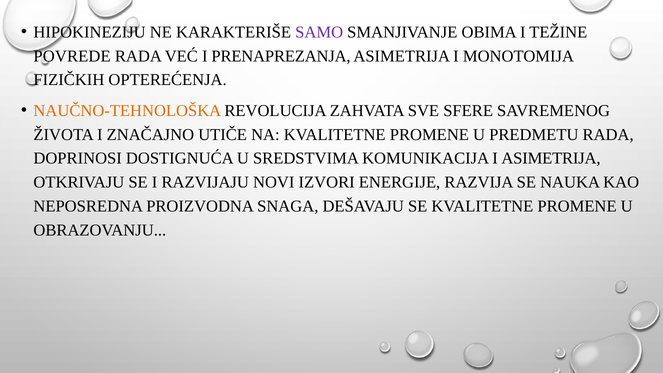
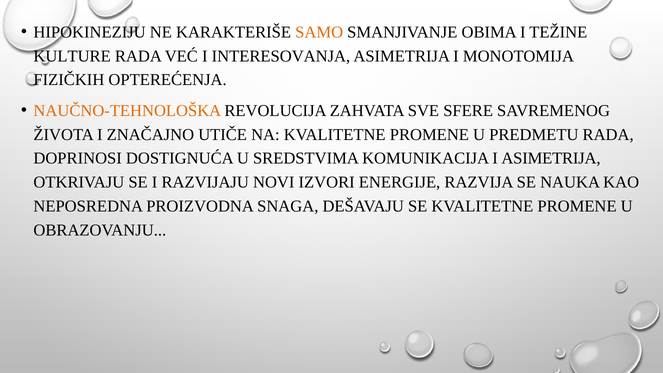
SAMO colour: purple -> orange
POVREDE: POVREDE -> KULTURE
PRENAPREZANJA: PRENAPREZANJA -> INTERESOVANJA
